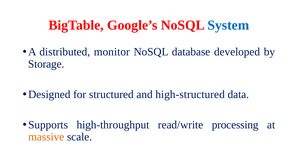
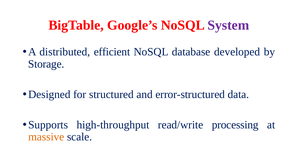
System colour: blue -> purple
monitor: monitor -> efficient
high-structured: high-structured -> error-structured
